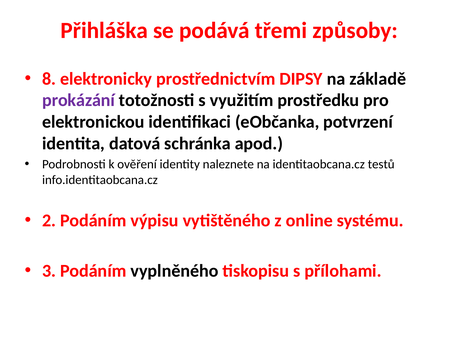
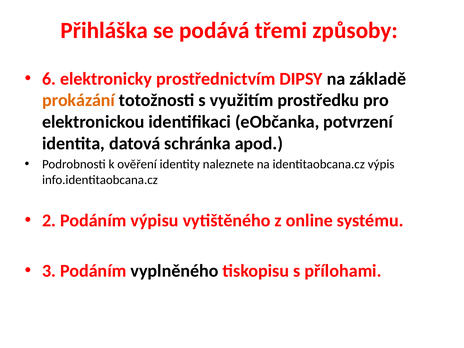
8: 8 -> 6
prokázání colour: purple -> orange
testů: testů -> výpis
